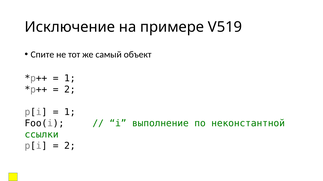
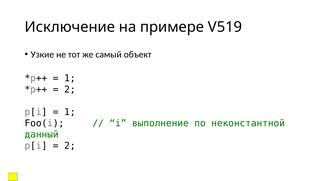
Спите: Спите -> Узкие
ссылки: ссылки -> данный
